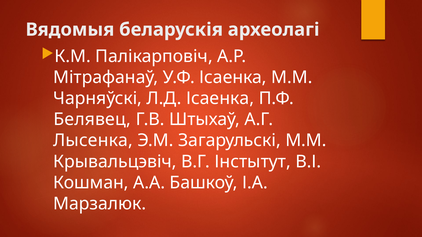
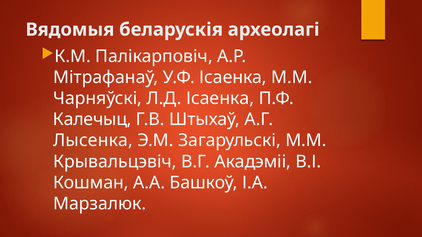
Белявец: Белявец -> Калечыц
Інстытут: Інстытут -> Акадэміі
